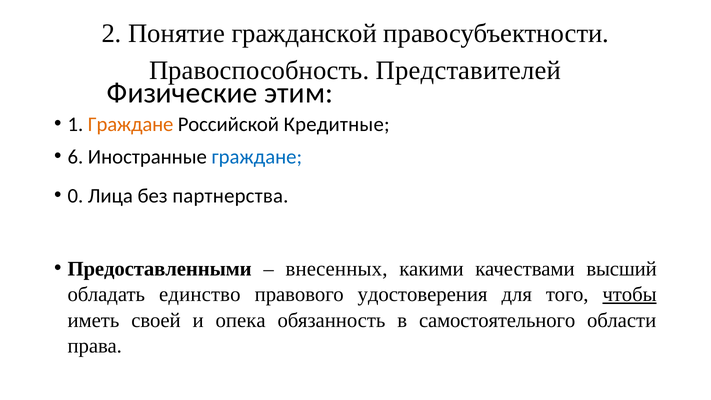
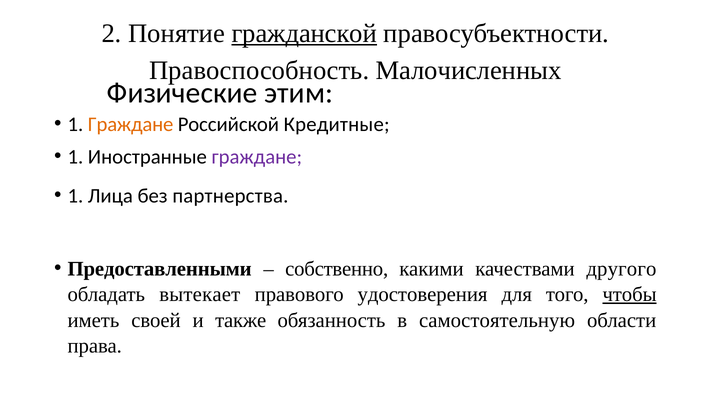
гражданской underline: none -> present
Представителей: Представителей -> Малочисленных
6 at (75, 157): 6 -> 1
граждане at (257, 157) colour: blue -> purple
0 at (75, 196): 0 -> 1
внесенных: внесенных -> собственно
высший: высший -> другого
единство: единство -> вытекает
опека: опека -> также
самостоятельного: самостоятельного -> самостоятельную
